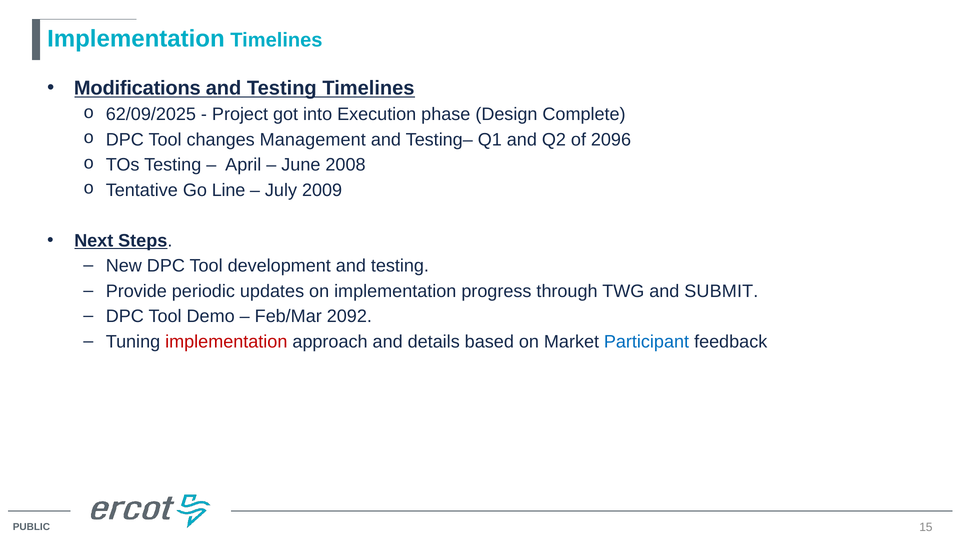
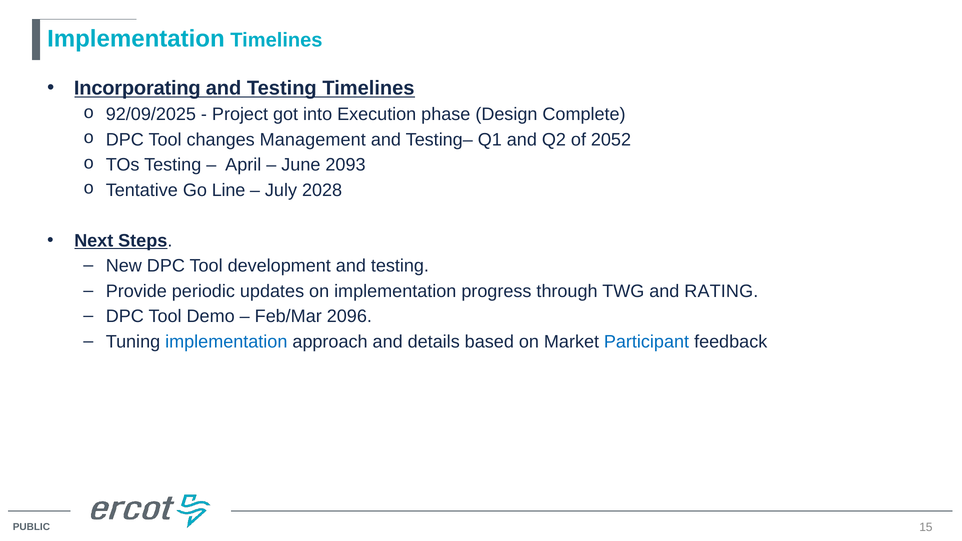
Modifications: Modifications -> Incorporating
62/09/2025: 62/09/2025 -> 92/09/2025
2096: 2096 -> 2052
2008: 2008 -> 2093
2009: 2009 -> 2028
SUBMIT: SUBMIT -> RATING
2092: 2092 -> 2096
implementation at (226, 342) colour: red -> blue
